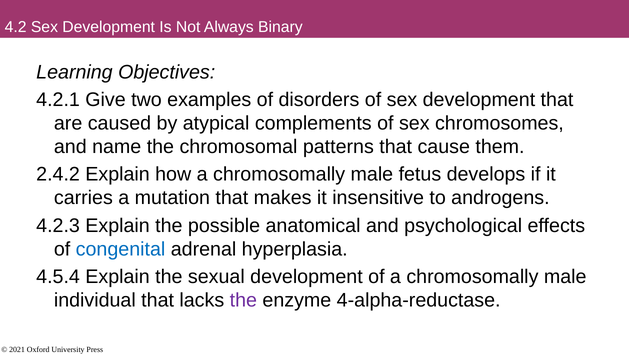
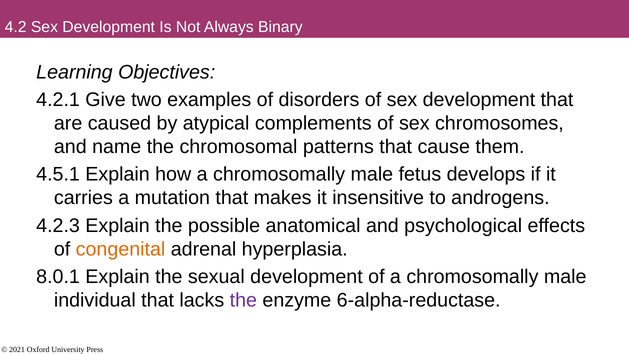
2.4.2: 2.4.2 -> 4.5.1
congenital colour: blue -> orange
4.5.4: 4.5.4 -> 8.0.1
4-alpha-reductase: 4-alpha-reductase -> 6-alpha-reductase
